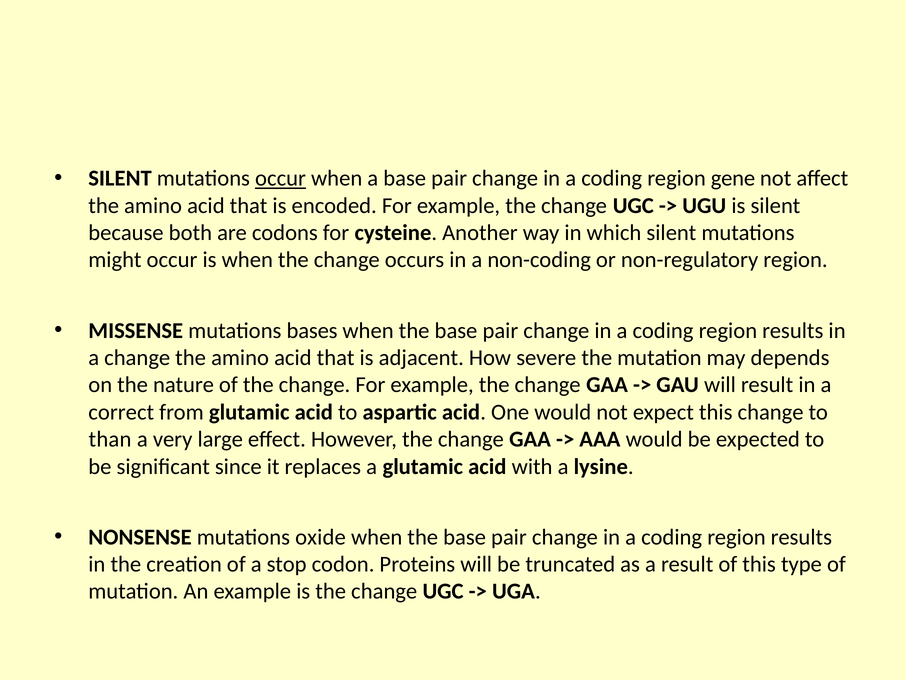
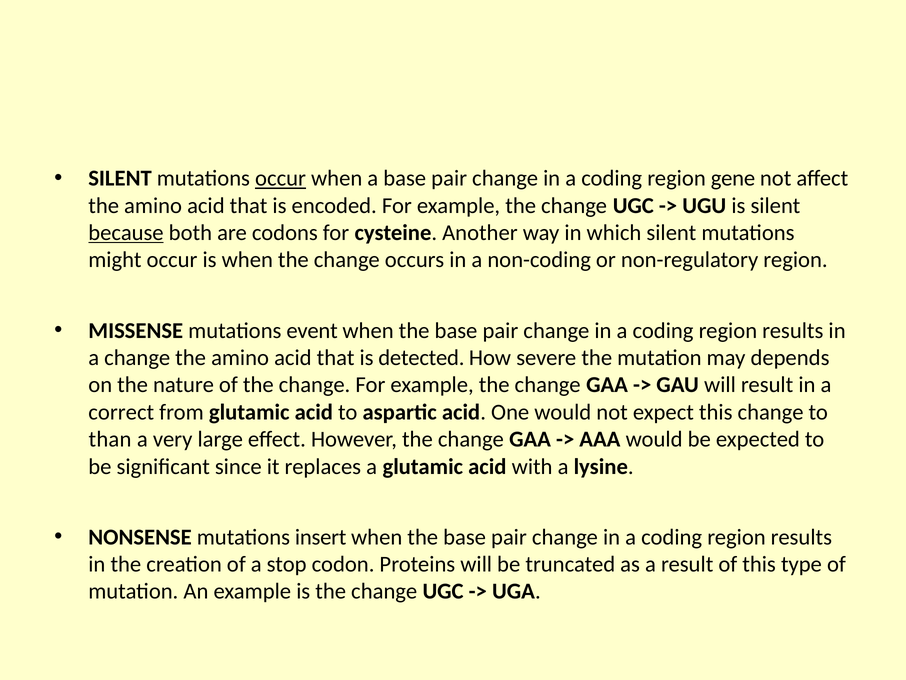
because underline: none -> present
bases: bases -> event
adjacent: adjacent -> detected
oxide: oxide -> insert
